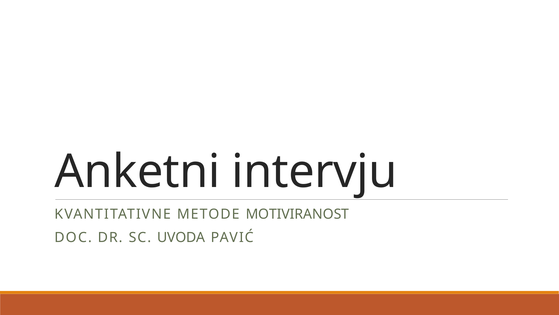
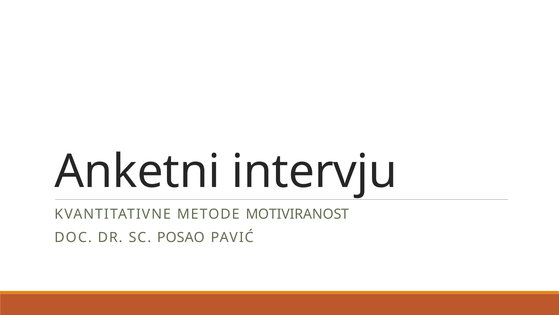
UVODA: UVODA -> POSAO
